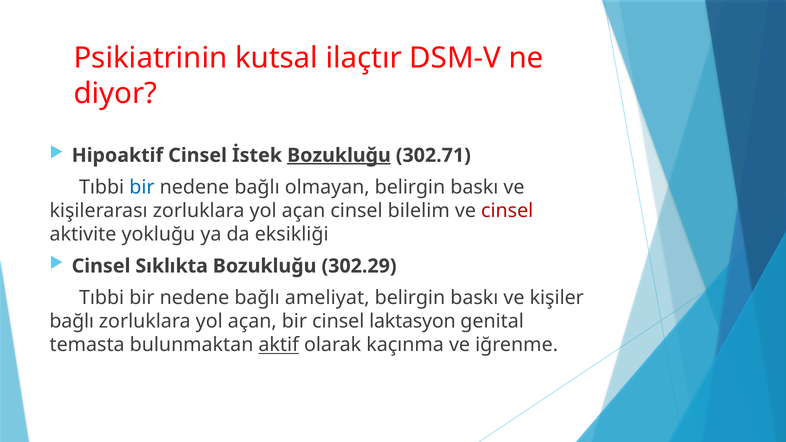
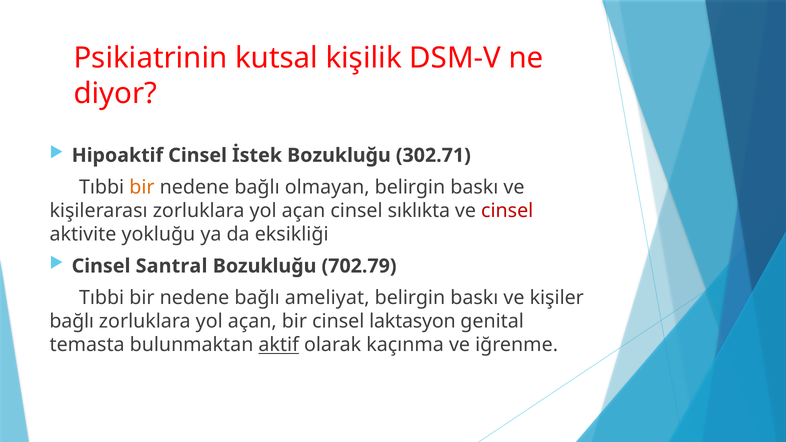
ilaçtır: ilaçtır -> kişilik
Bozukluğu at (339, 155) underline: present -> none
bir at (142, 187) colour: blue -> orange
bilelim: bilelim -> sıklıkta
Sıklıkta: Sıklıkta -> Santral
302.29: 302.29 -> 702.79
